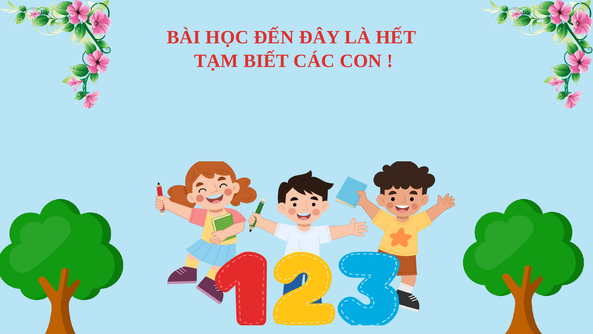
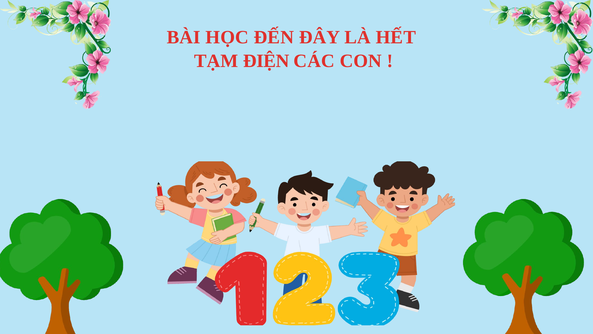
BIẾT: BIẾT -> ĐIỆN
